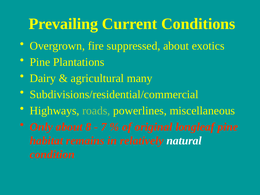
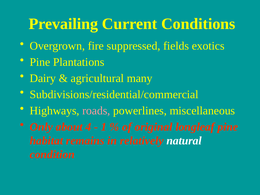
suppressed about: about -> fields
roads colour: light green -> pink
8: 8 -> 4
7: 7 -> 1
